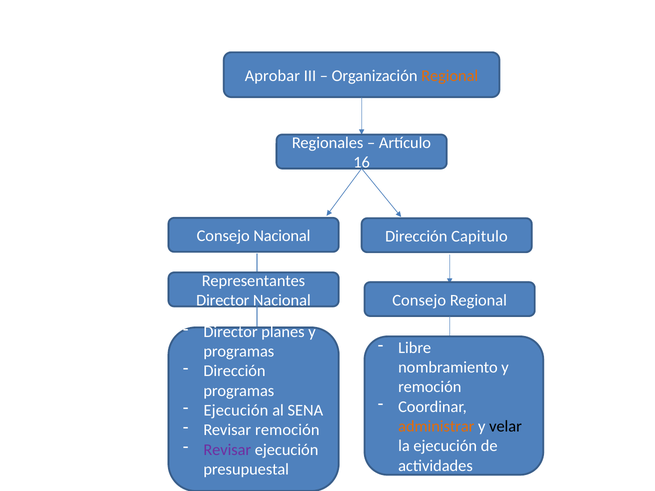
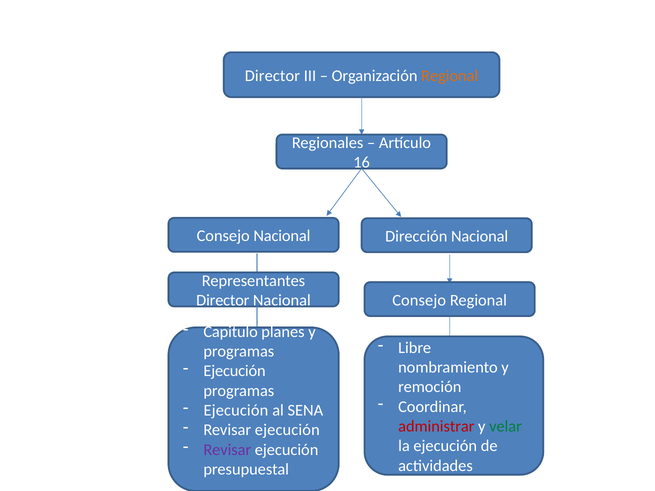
Aprobar at (272, 76): Aprobar -> Director
Dirección Capitulo: Capitulo -> Nacional
Director at (231, 332): Director -> Capitulo
Dirección at (234, 371): Dirección -> Ejecución
administrar colour: orange -> red
velar colour: black -> green
remoción at (287, 430): remoción -> ejecución
